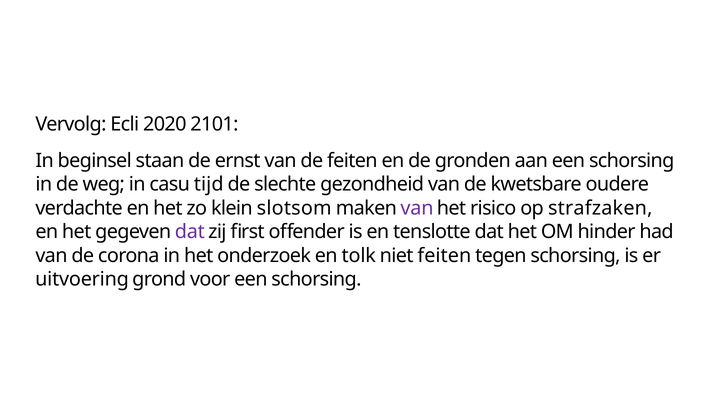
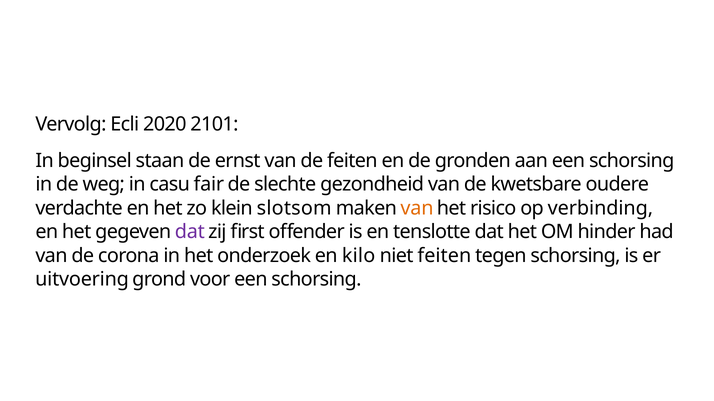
tijd: tijd -> fair
van at (417, 208) colour: purple -> orange
strafzaken: strafzaken -> verbinding
tolk: tolk -> kilo
